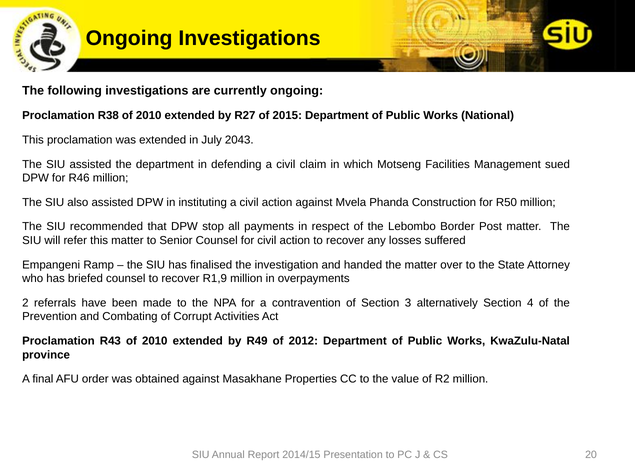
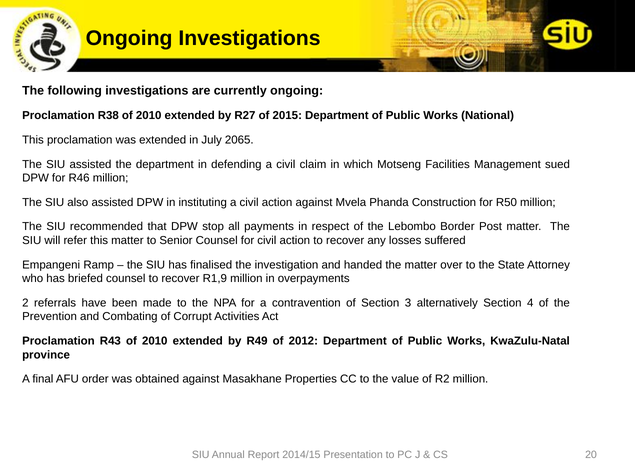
2043: 2043 -> 2065
